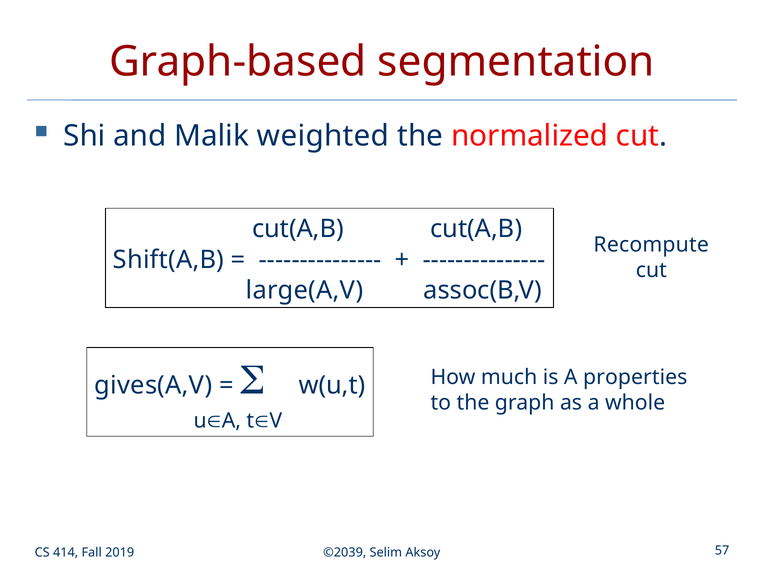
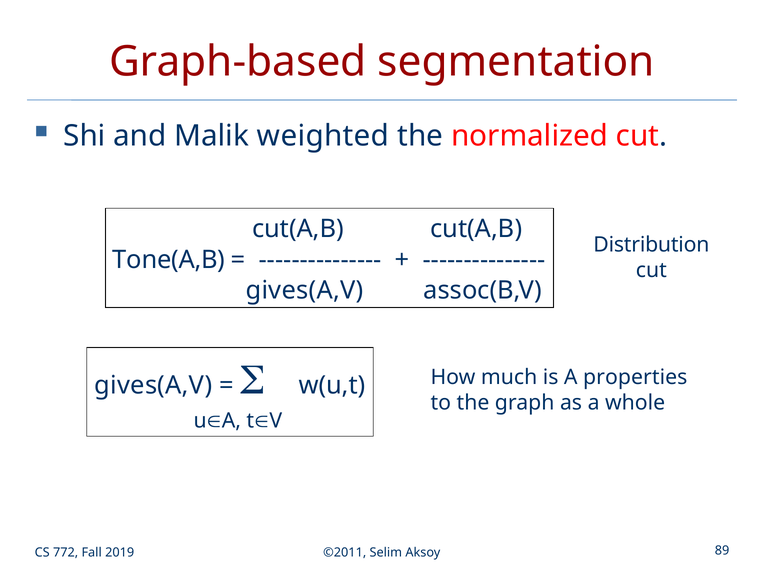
Recompute: Recompute -> Distribution
Shift(A,B: Shift(A,B -> Tone(A,B
large(A,V at (304, 290): large(A,V -> gives(A,V
414: 414 -> 772
©2039: ©2039 -> ©2011
57: 57 -> 89
